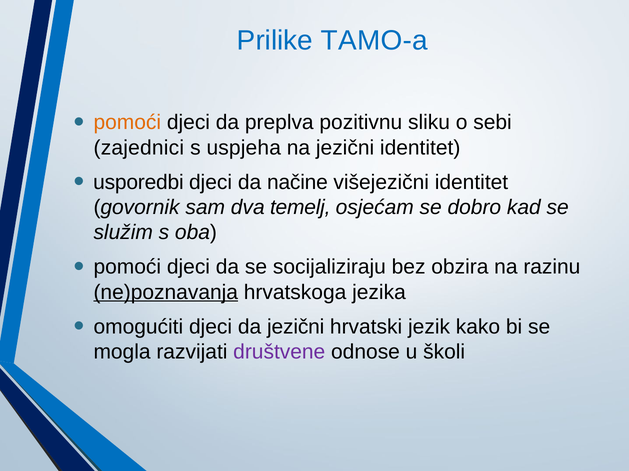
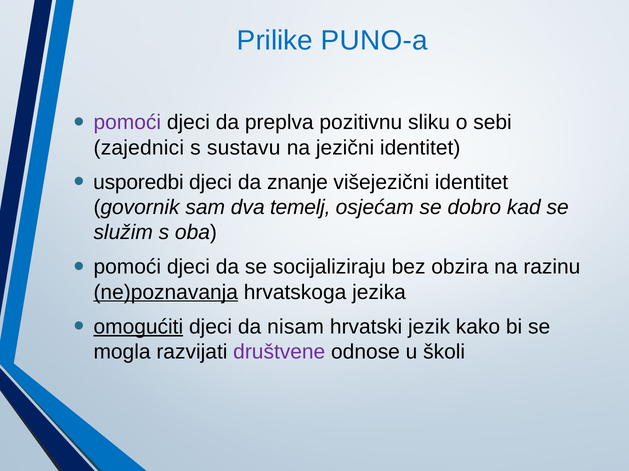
TAMO-a: TAMO-a -> PUNO-a
pomoći at (127, 123) colour: orange -> purple
uspjeha: uspjeha -> sustavu
načine: načine -> znanje
omogućiti underline: none -> present
da jezični: jezični -> nisam
